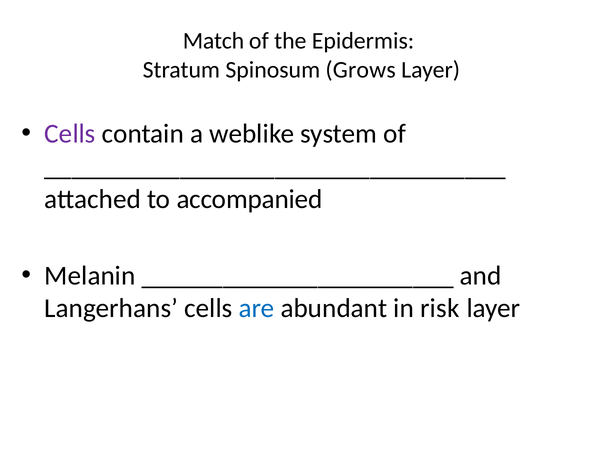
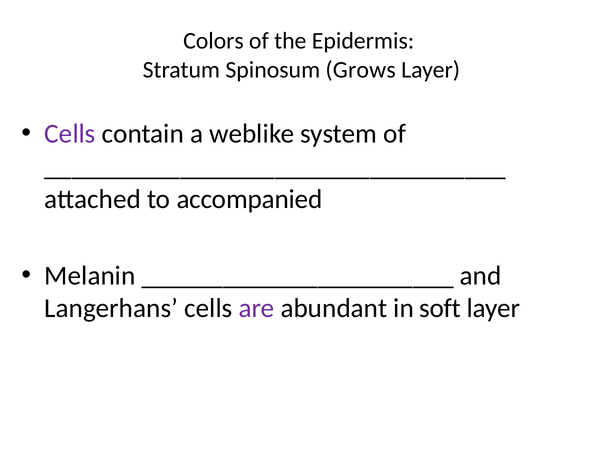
Match: Match -> Colors
are colour: blue -> purple
risk: risk -> soft
